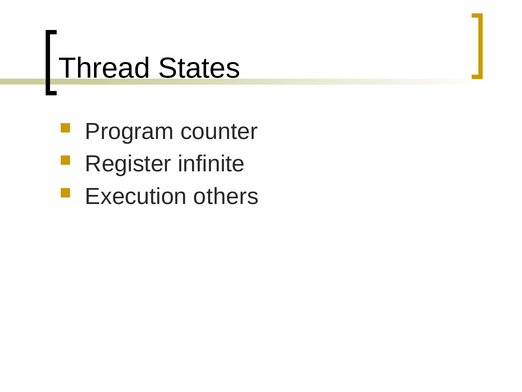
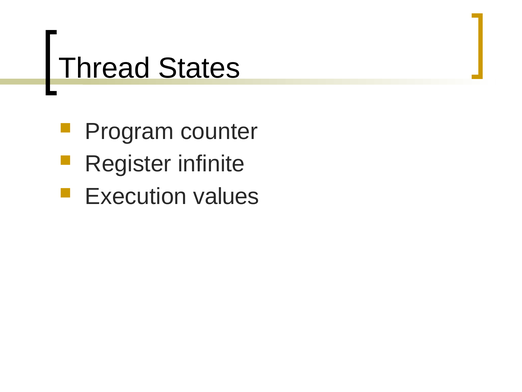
others: others -> values
